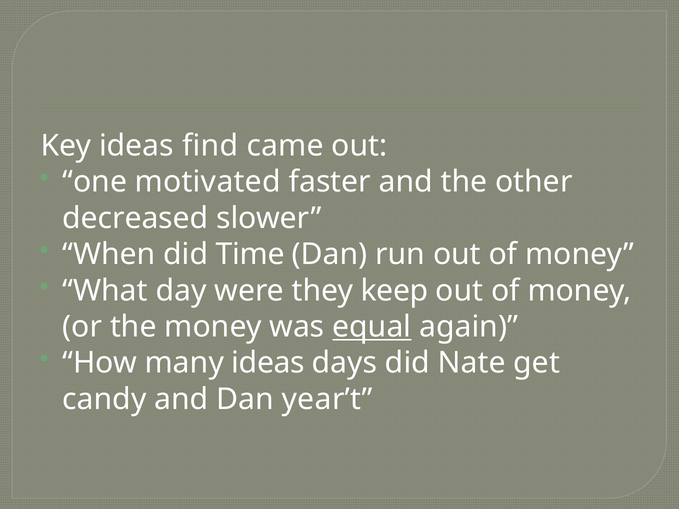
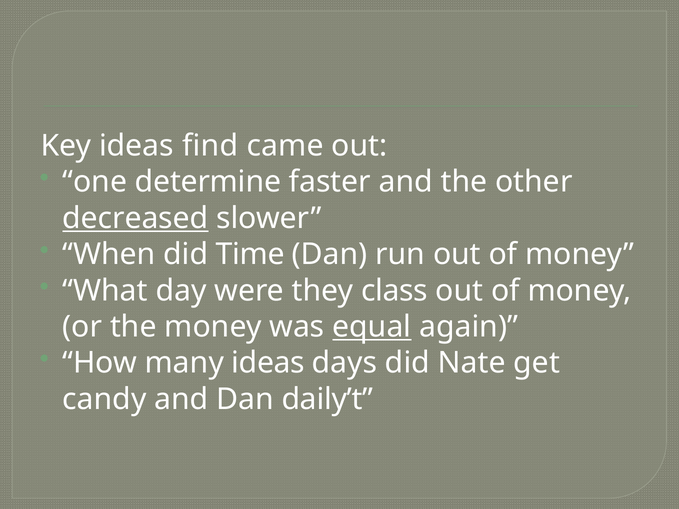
motivated: motivated -> determine
decreased underline: none -> present
keep: keep -> class
year’t: year’t -> daily’t
